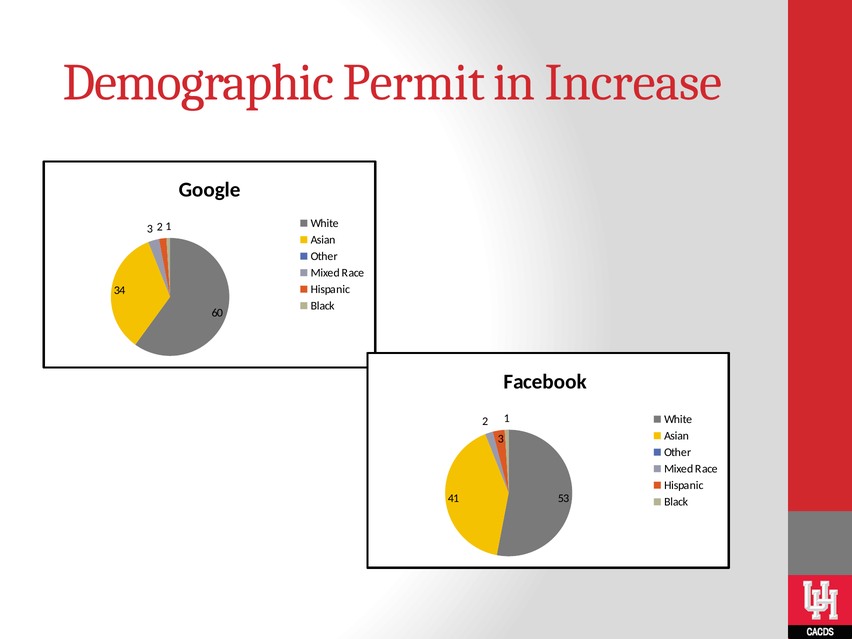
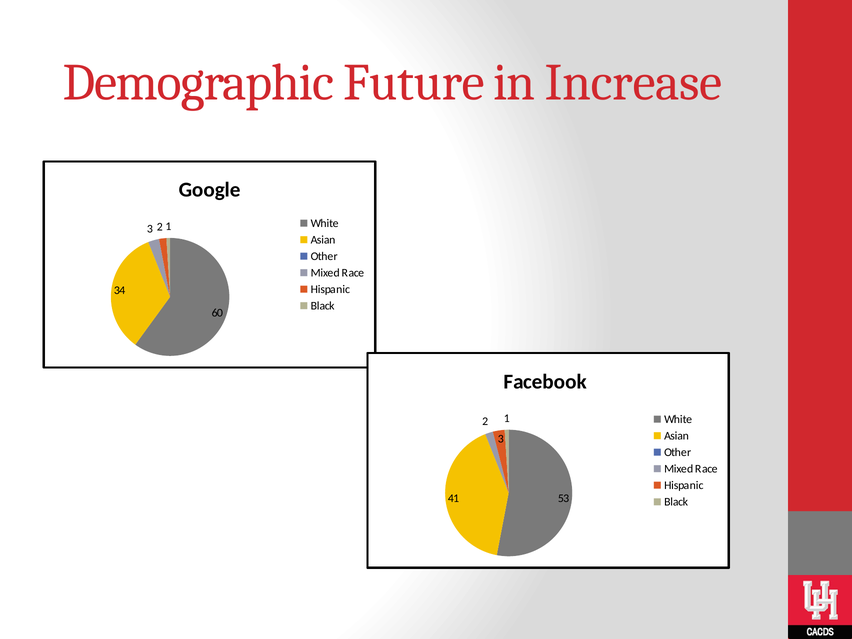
Permit: Permit -> Future
